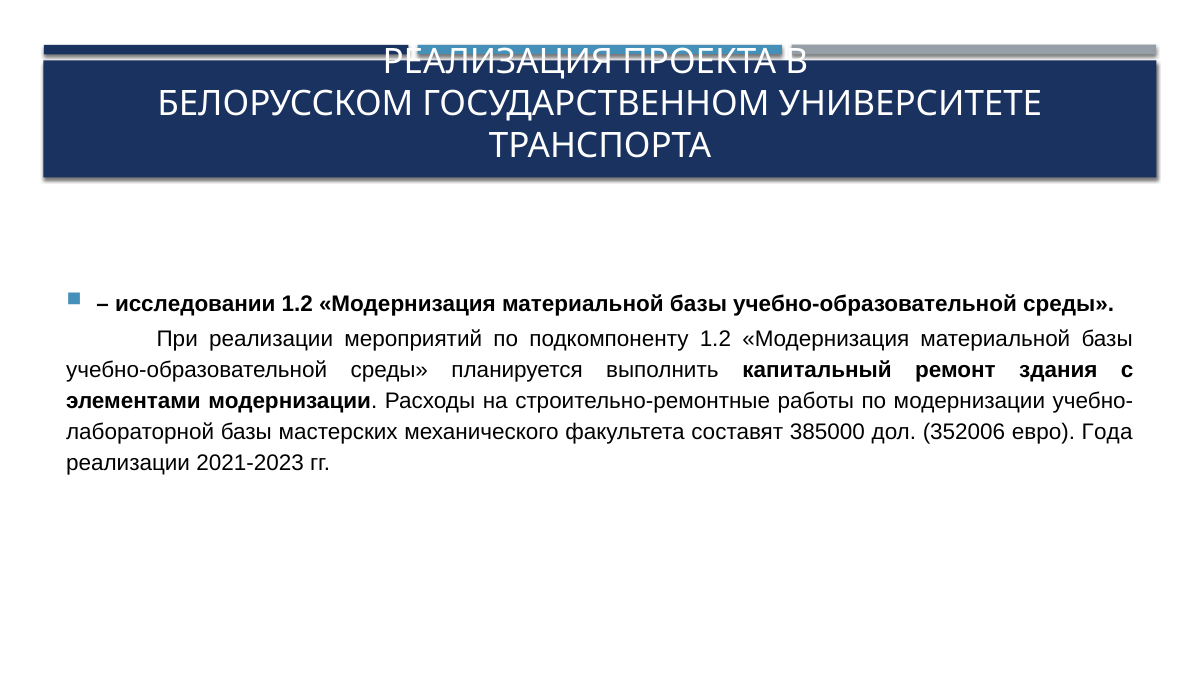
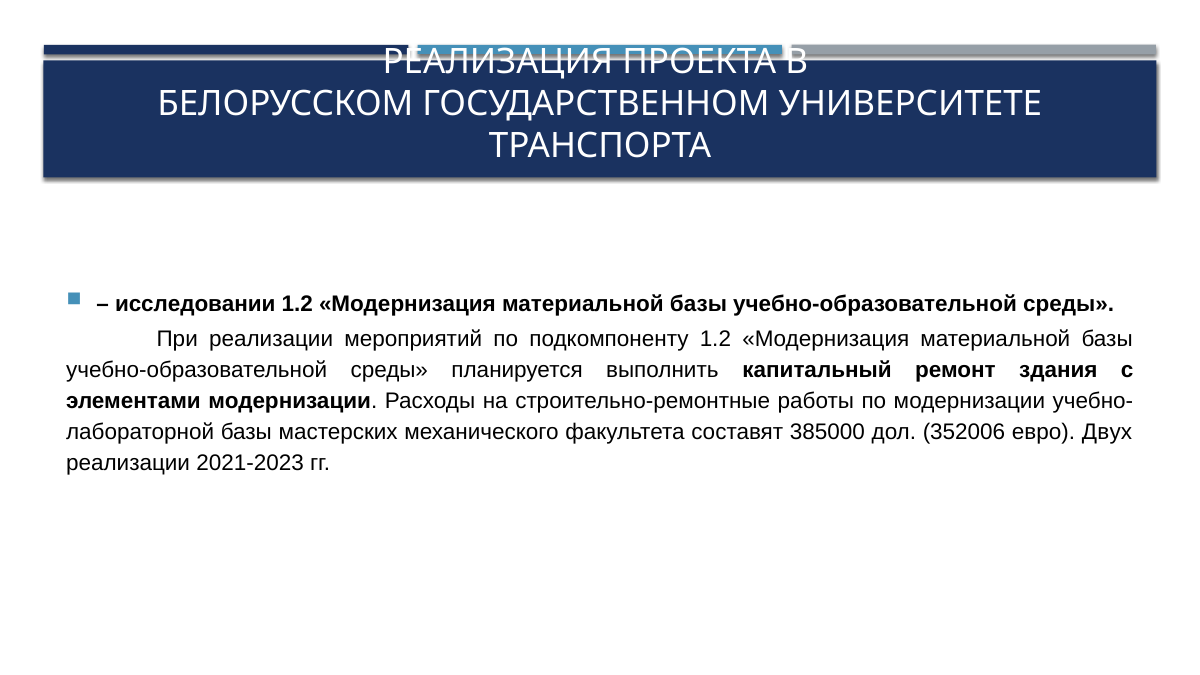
Года: Года -> Двух
